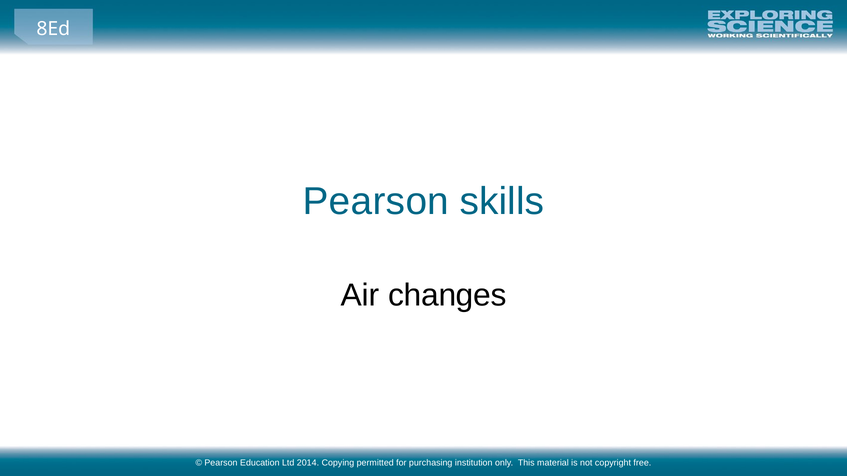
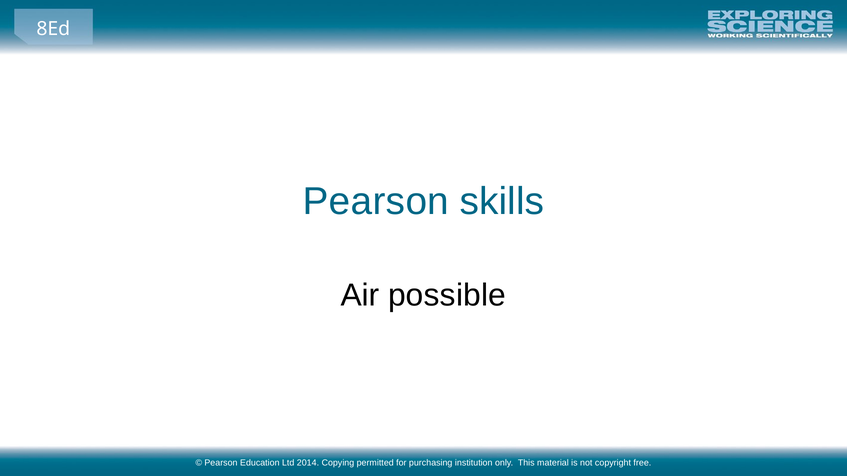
changes: changes -> possible
